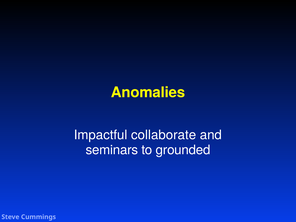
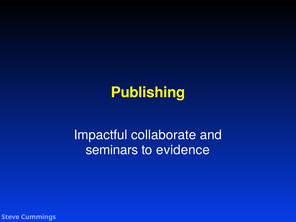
Anomalies: Anomalies -> Publishing
grounded: grounded -> evidence
